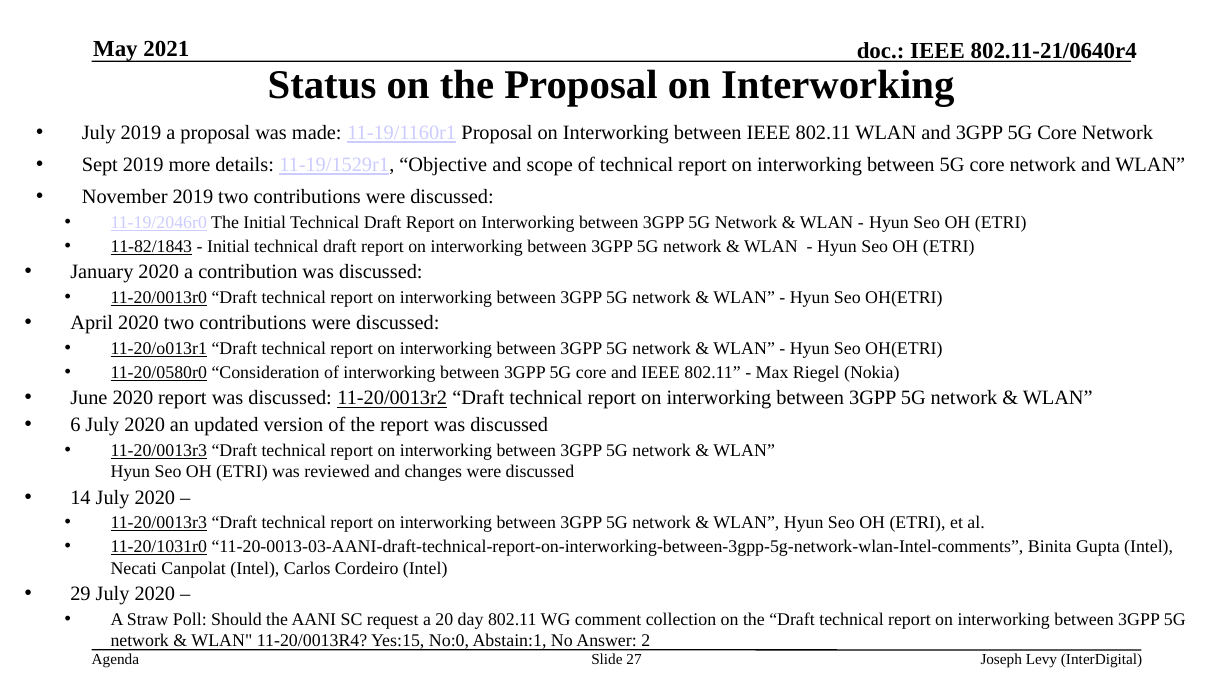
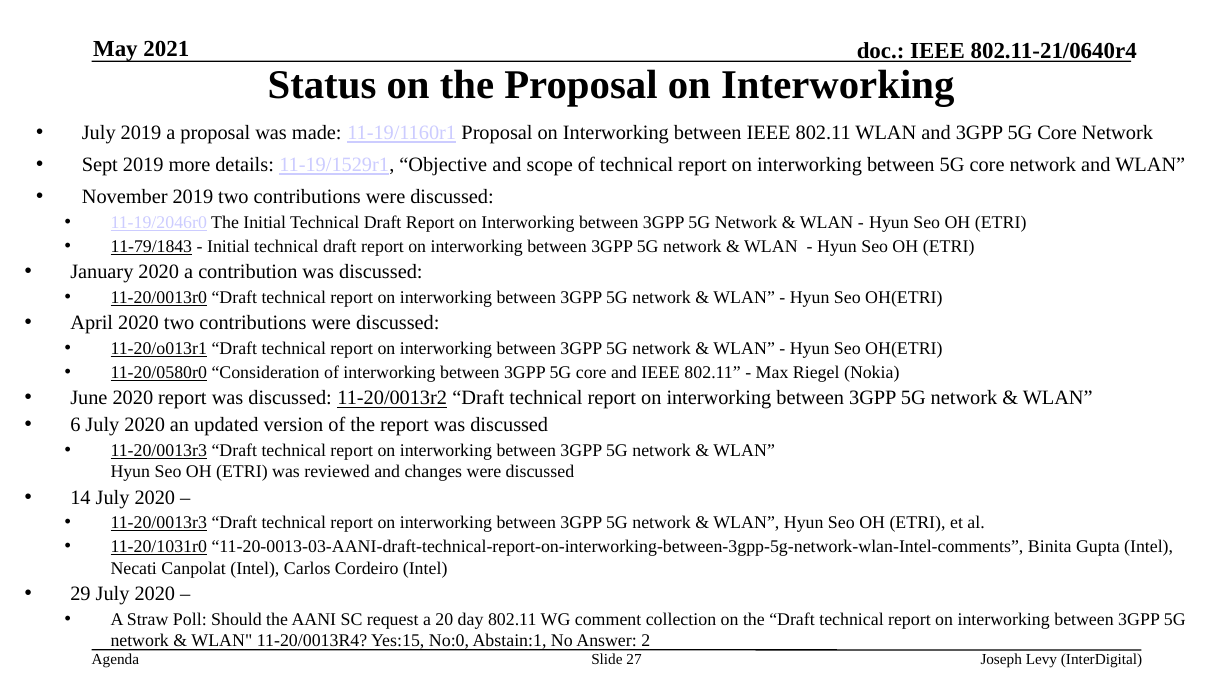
11-82/1843: 11-82/1843 -> 11-79/1843
